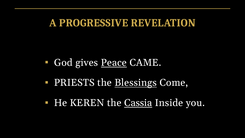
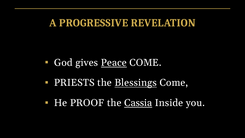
Peace CAME: CAME -> COME
KEREN: KEREN -> PROOF
